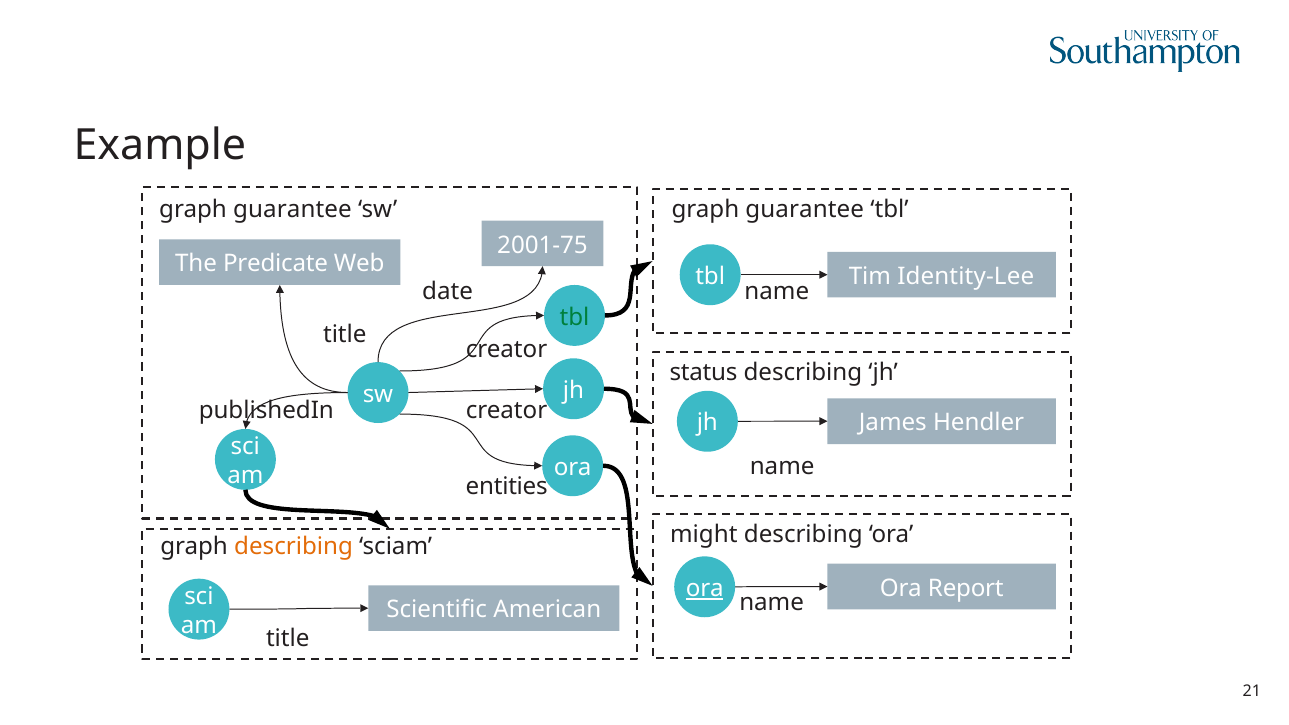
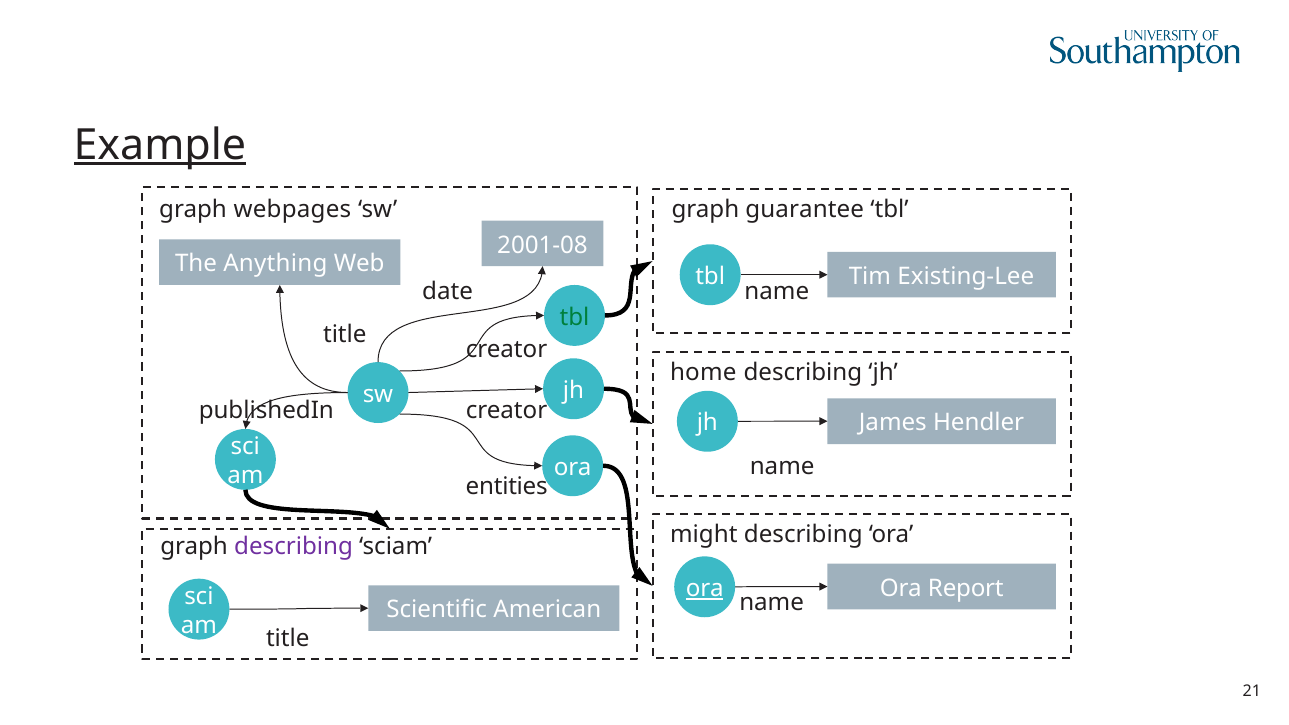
Example underline: none -> present
guarantee at (292, 210): guarantee -> webpages
2001-75: 2001-75 -> 2001-08
Predicate: Predicate -> Anything
Identity-Lee: Identity-Lee -> Existing-Lee
status: status -> home
describing at (294, 547) colour: orange -> purple
